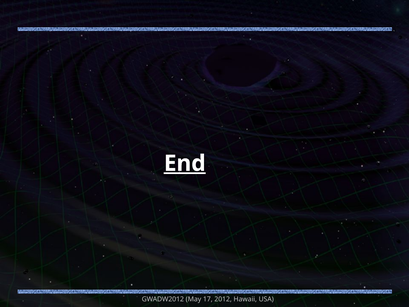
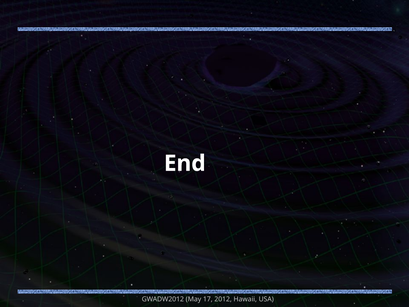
End underline: present -> none
